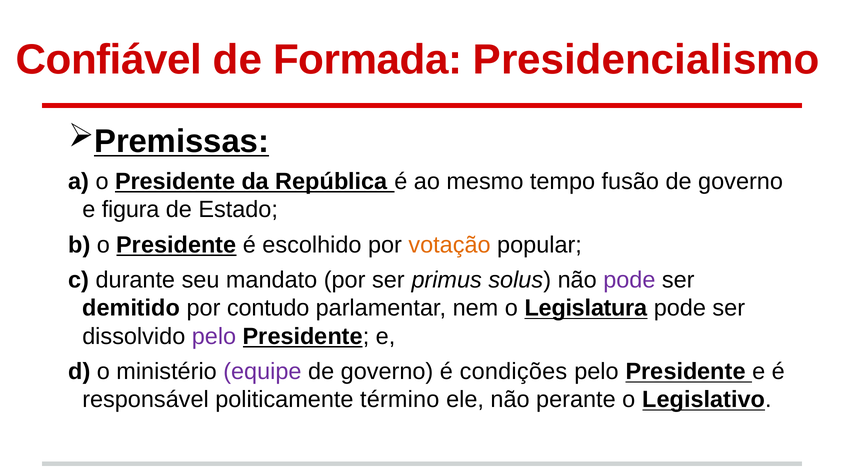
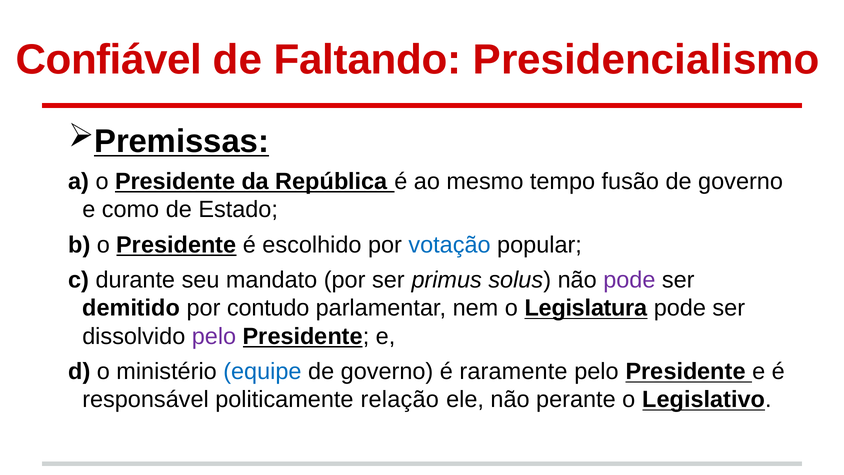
Formada: Formada -> Faltando
figura: figura -> como
votação colour: orange -> blue
equipe colour: purple -> blue
condições: condições -> raramente
término: término -> relação
